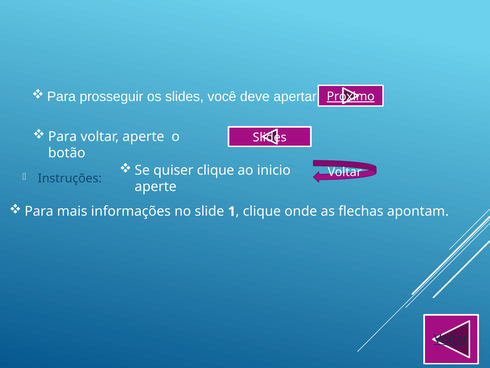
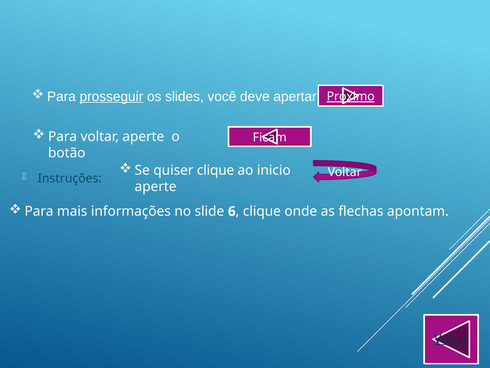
prosseguir underline: none -> present
Slides at (270, 137): Slides -> Ficam
1: 1 -> 6
